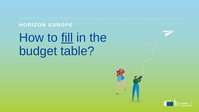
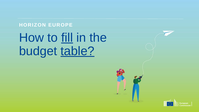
table underline: none -> present
